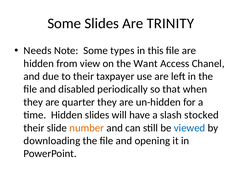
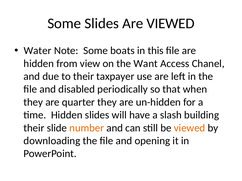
Are TRINITY: TRINITY -> VIEWED
Needs: Needs -> Water
types: types -> boats
stocked: stocked -> building
viewed at (190, 128) colour: blue -> orange
